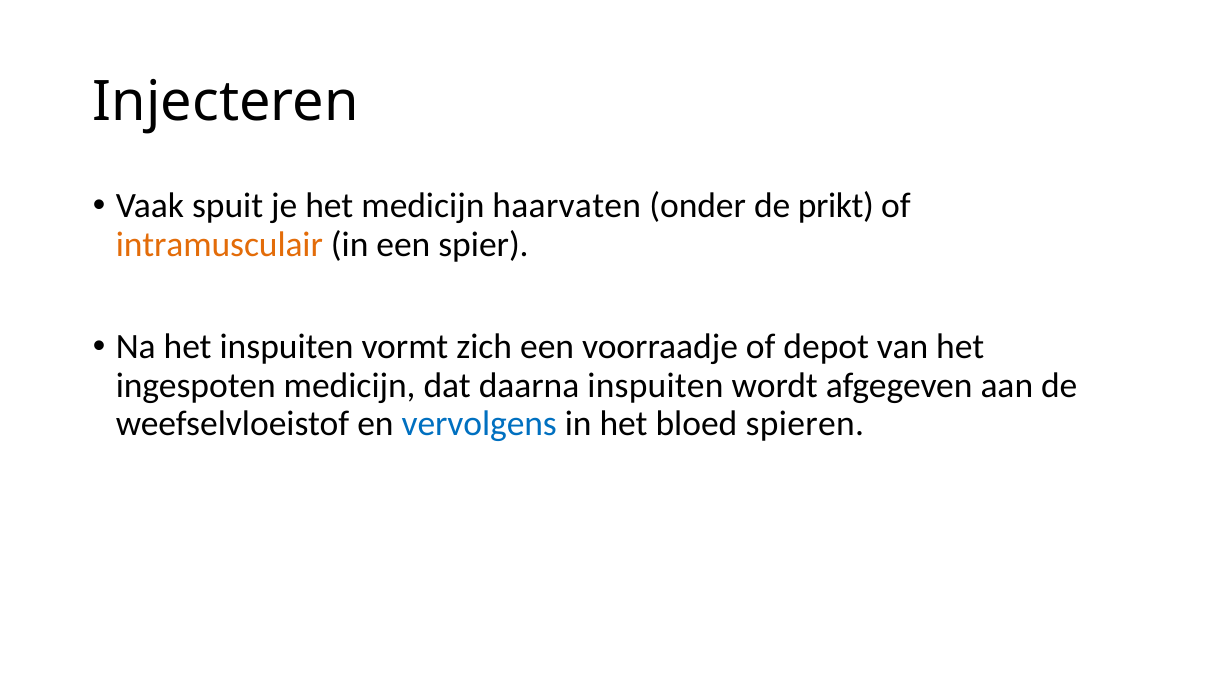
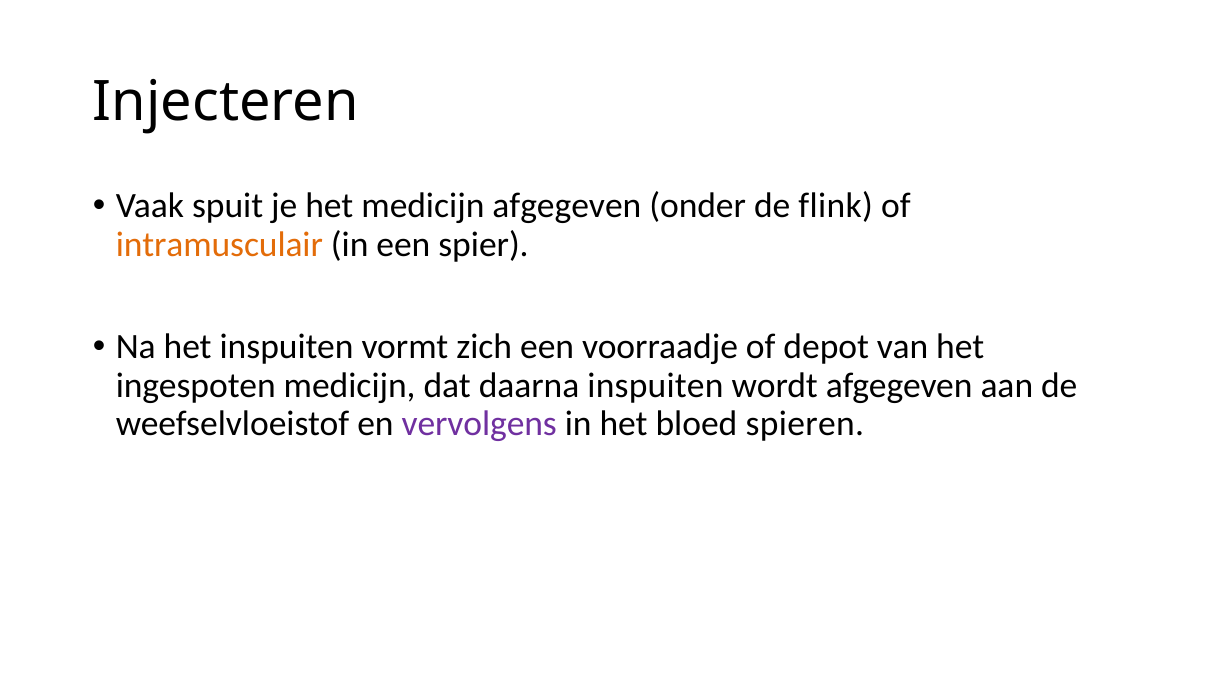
medicijn haarvaten: haarvaten -> afgegeven
prikt: prikt -> flink
vervolgens colour: blue -> purple
